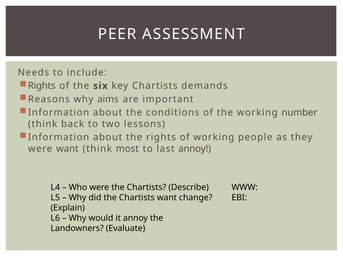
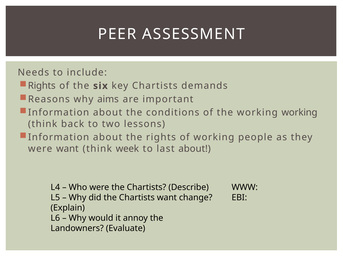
working number: number -> working
most: most -> week
last annoy: annoy -> about
